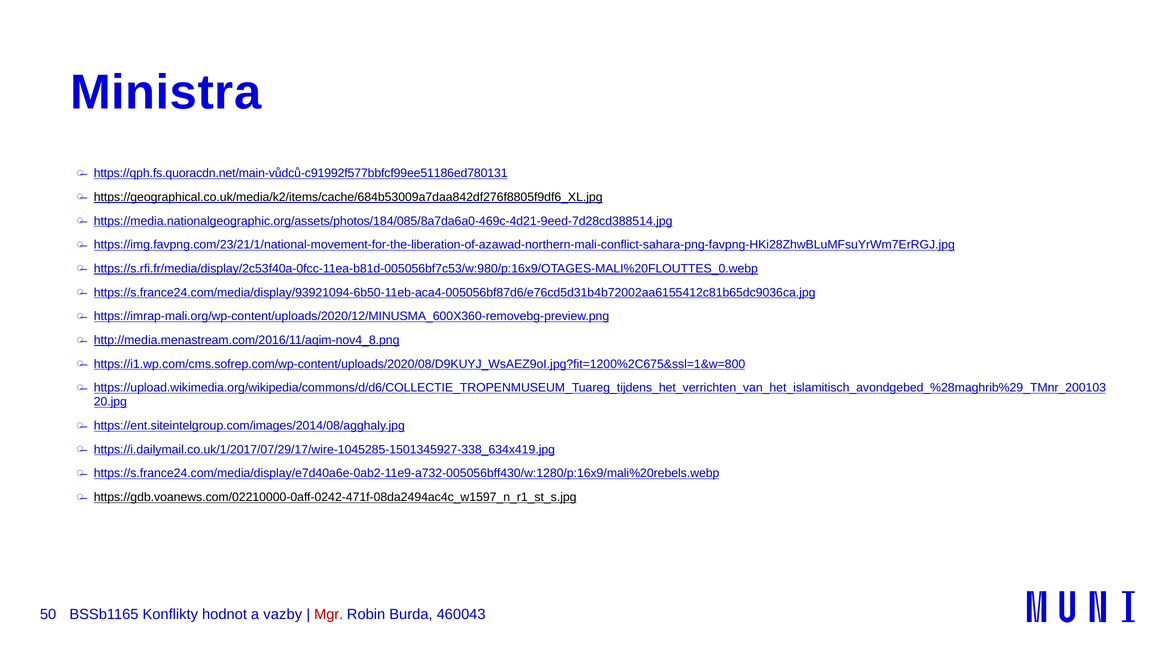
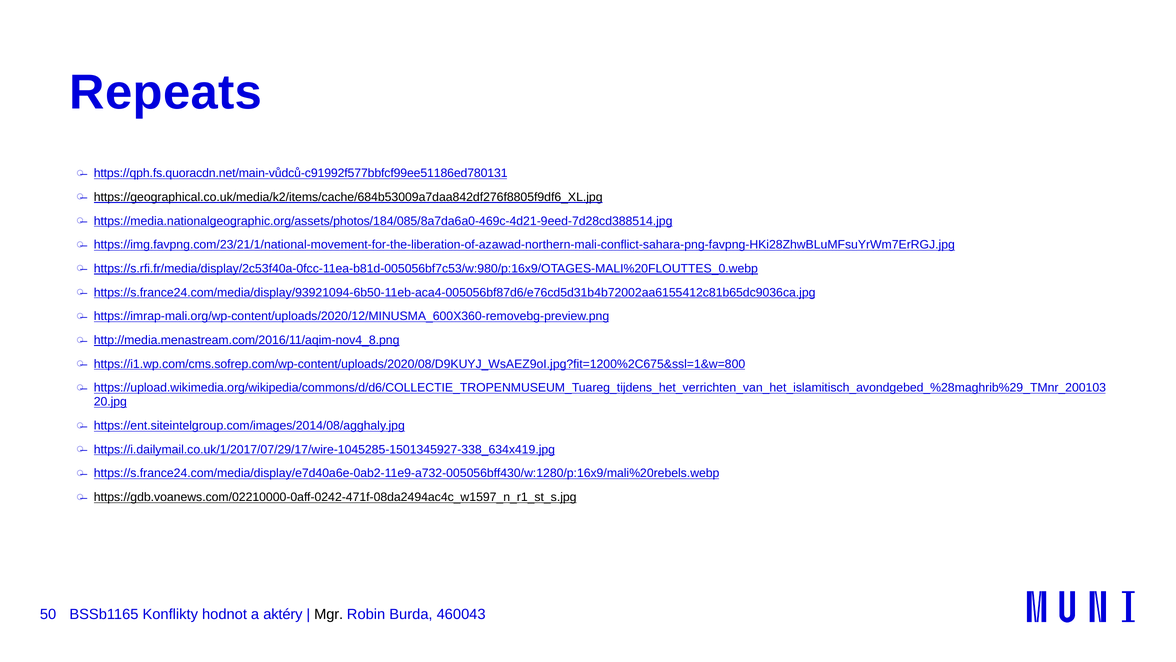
Ministra: Ministra -> Repeats
vazby: vazby -> aktéry
Mgr colour: red -> black
